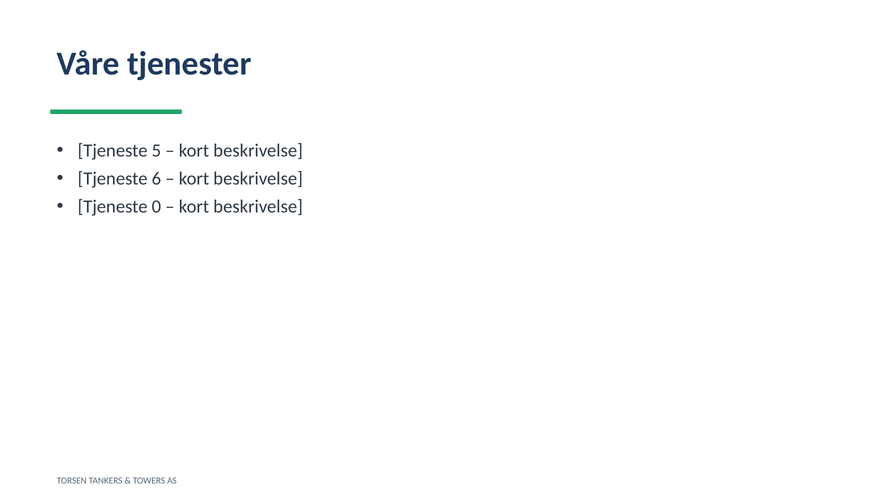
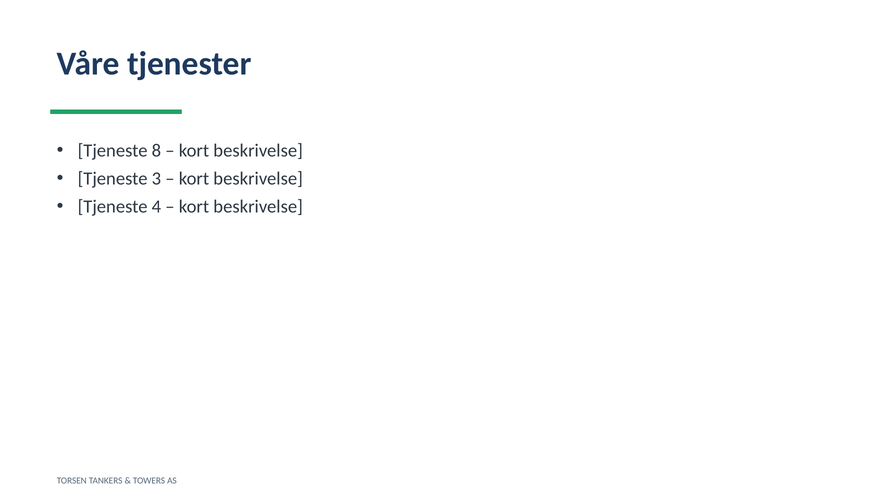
5: 5 -> 8
6: 6 -> 3
0: 0 -> 4
